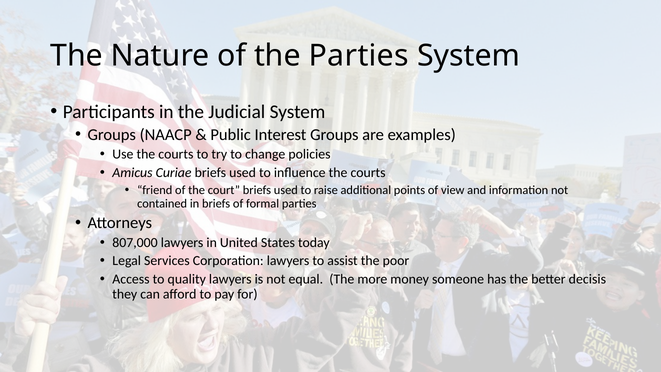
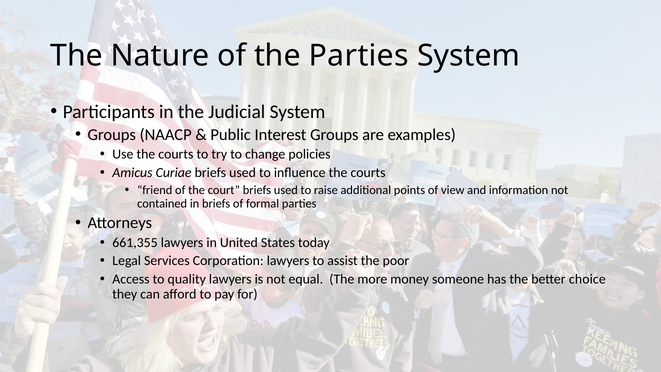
807,000: 807,000 -> 661,355
decisis: decisis -> choice
